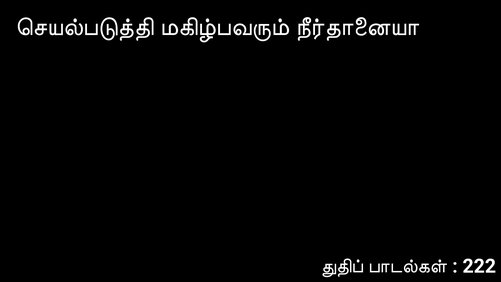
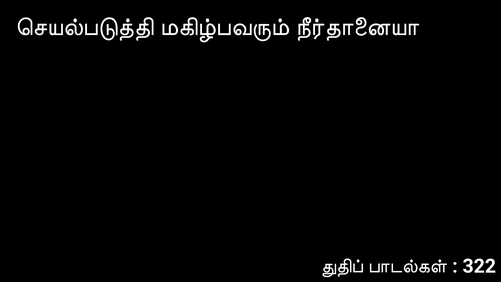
222: 222 -> 322
